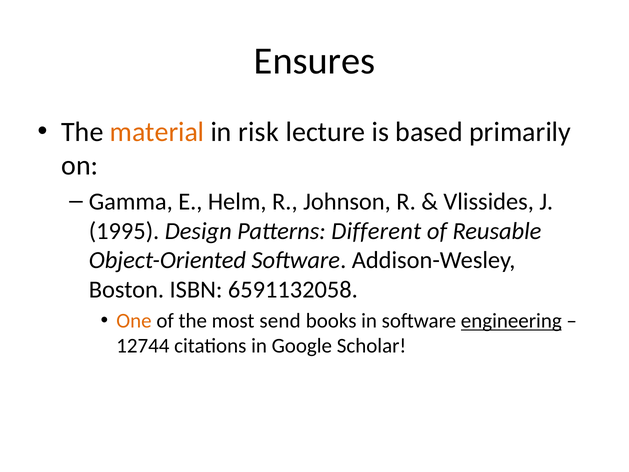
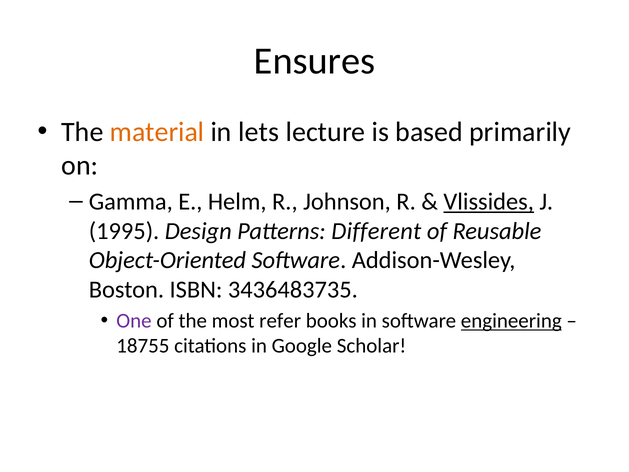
risk: risk -> lets
Vlissides underline: none -> present
6591132058: 6591132058 -> 3436483735
One colour: orange -> purple
send: send -> refer
12744: 12744 -> 18755
